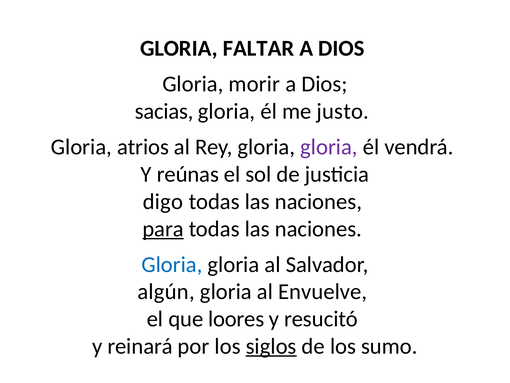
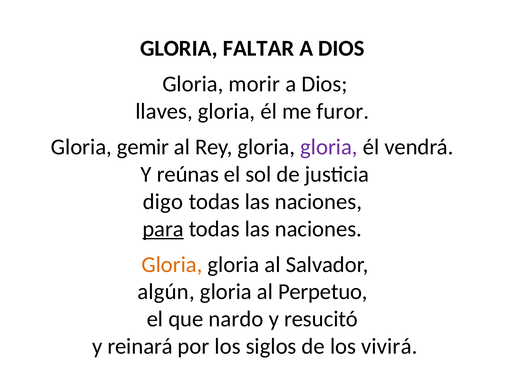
sacias: sacias -> llaves
justo: justo -> furor
atrios: atrios -> gemir
Gloria at (172, 264) colour: blue -> orange
Envuelve: Envuelve -> Perpetuo
loores: loores -> nardo
siglos underline: present -> none
sumo: sumo -> vivirá
